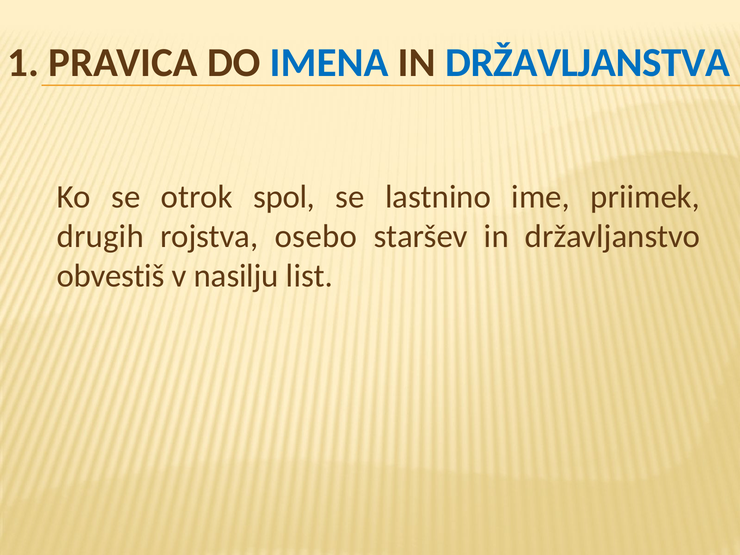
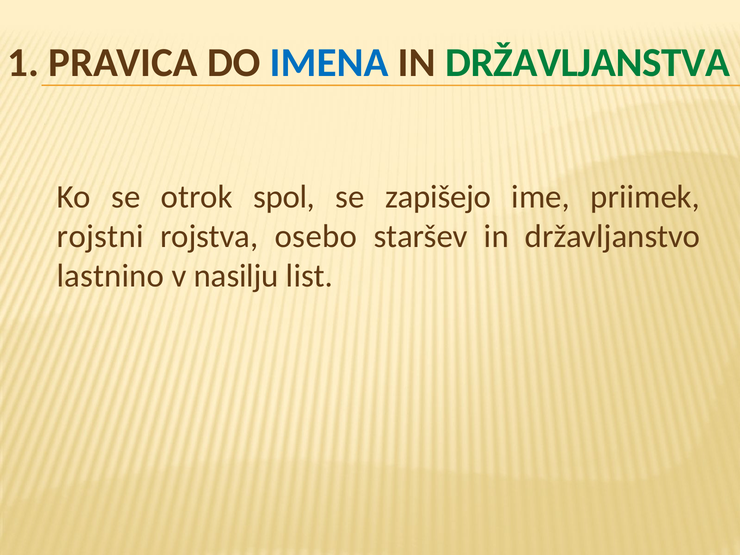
DRŽAVLJANSTVA colour: blue -> green
lastnino: lastnino -> zapišejo
drugih: drugih -> rojstni
obvestiš: obvestiš -> lastnino
